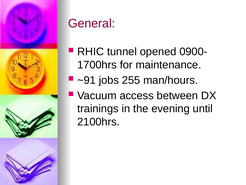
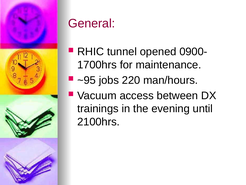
~91: ~91 -> ~95
255: 255 -> 220
